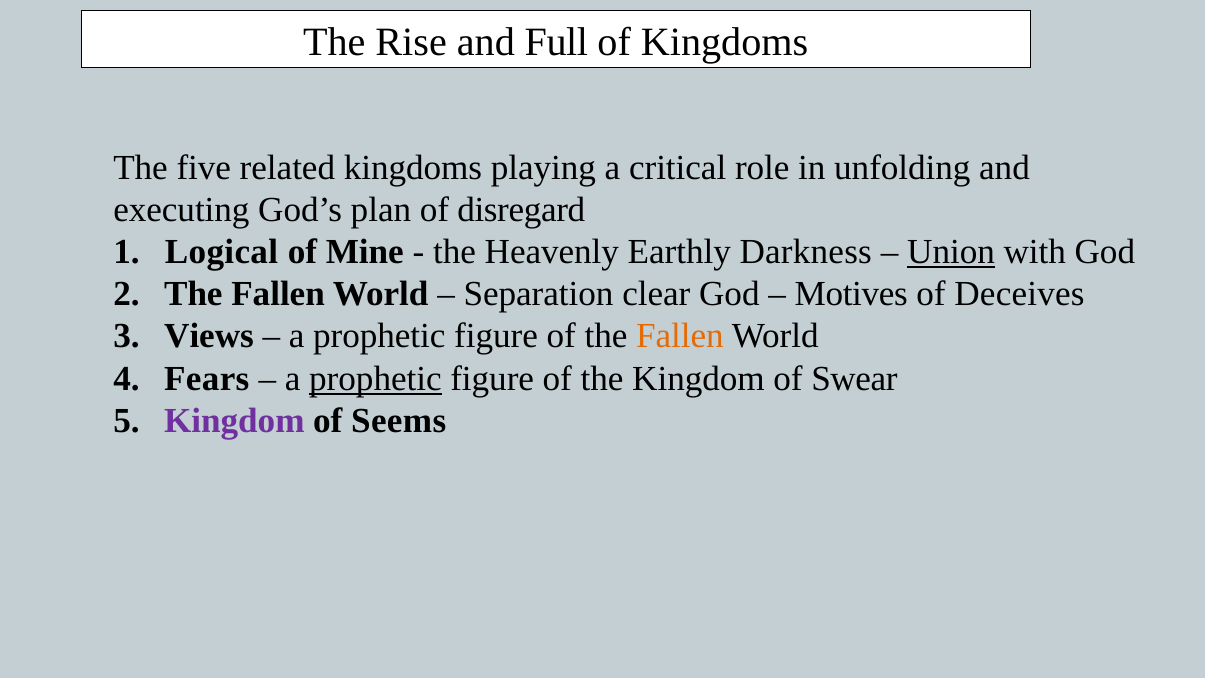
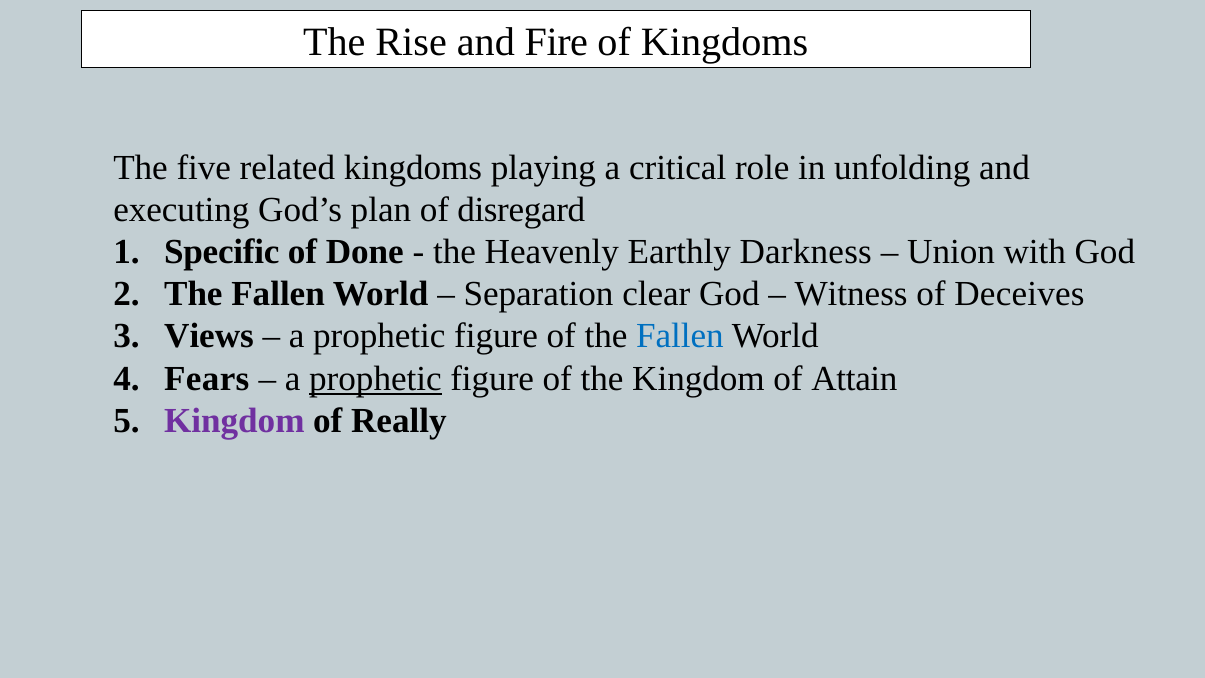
Full: Full -> Fire
Logical: Logical -> Specific
Mine: Mine -> Done
Union underline: present -> none
Motives: Motives -> Witness
Fallen at (680, 336) colour: orange -> blue
Swear: Swear -> Attain
Seems: Seems -> Really
